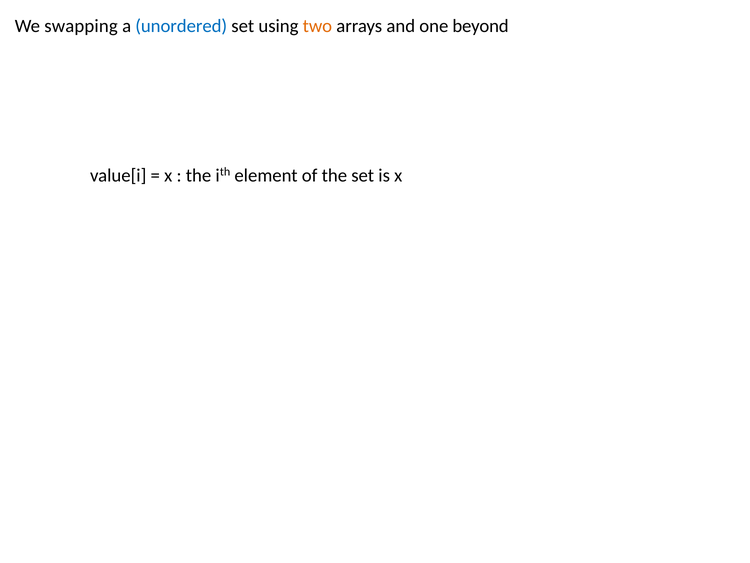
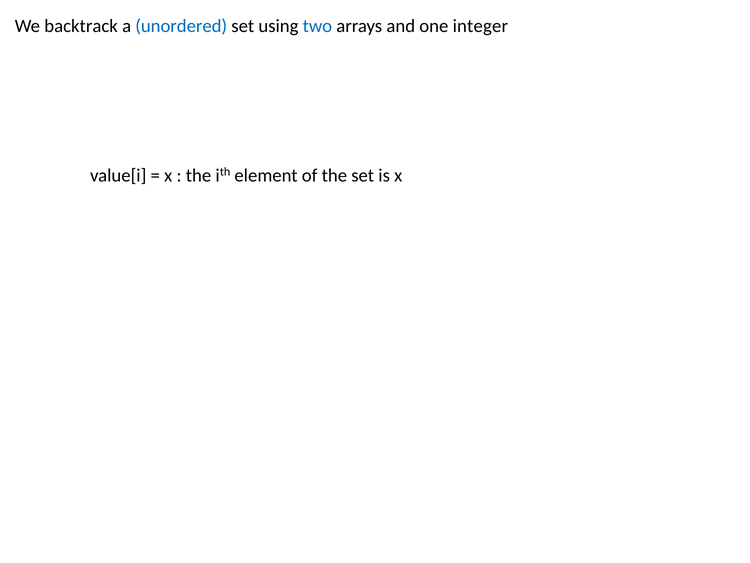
swapping: swapping -> backtrack
two colour: orange -> blue
beyond: beyond -> integer
